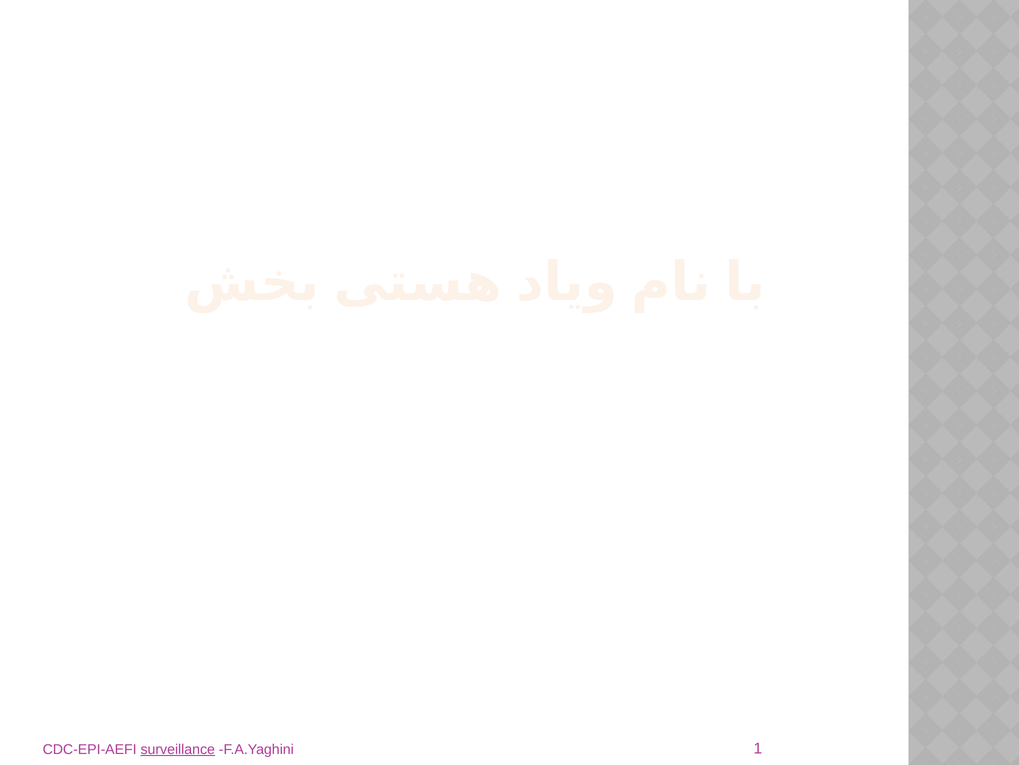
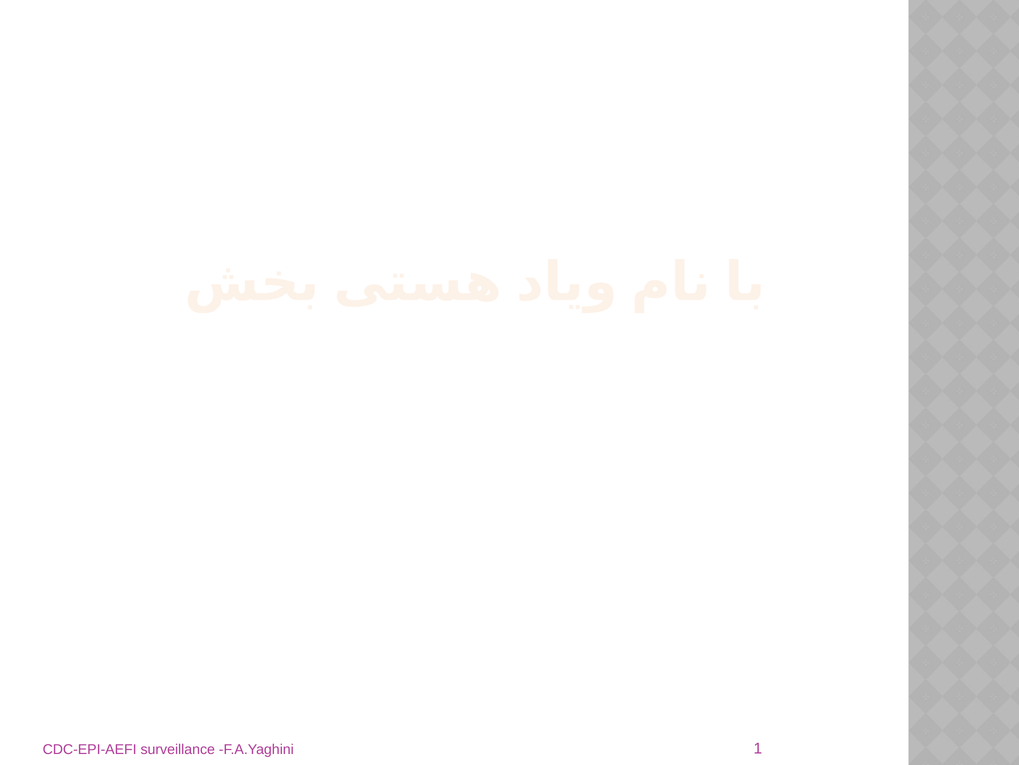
surveillance underline: present -> none
